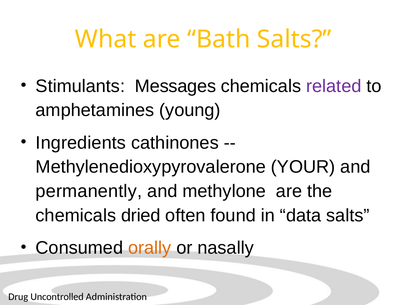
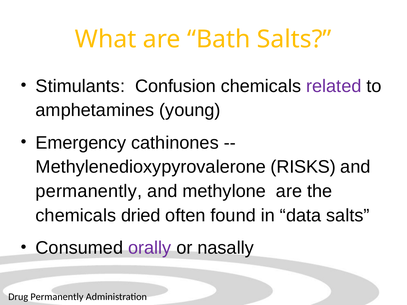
Messages: Messages -> Confusion
Ingredients: Ingredients -> Emergency
YOUR: YOUR -> RISKS
orally colour: orange -> purple
Drug Uncontrolled: Uncontrolled -> Permanently
